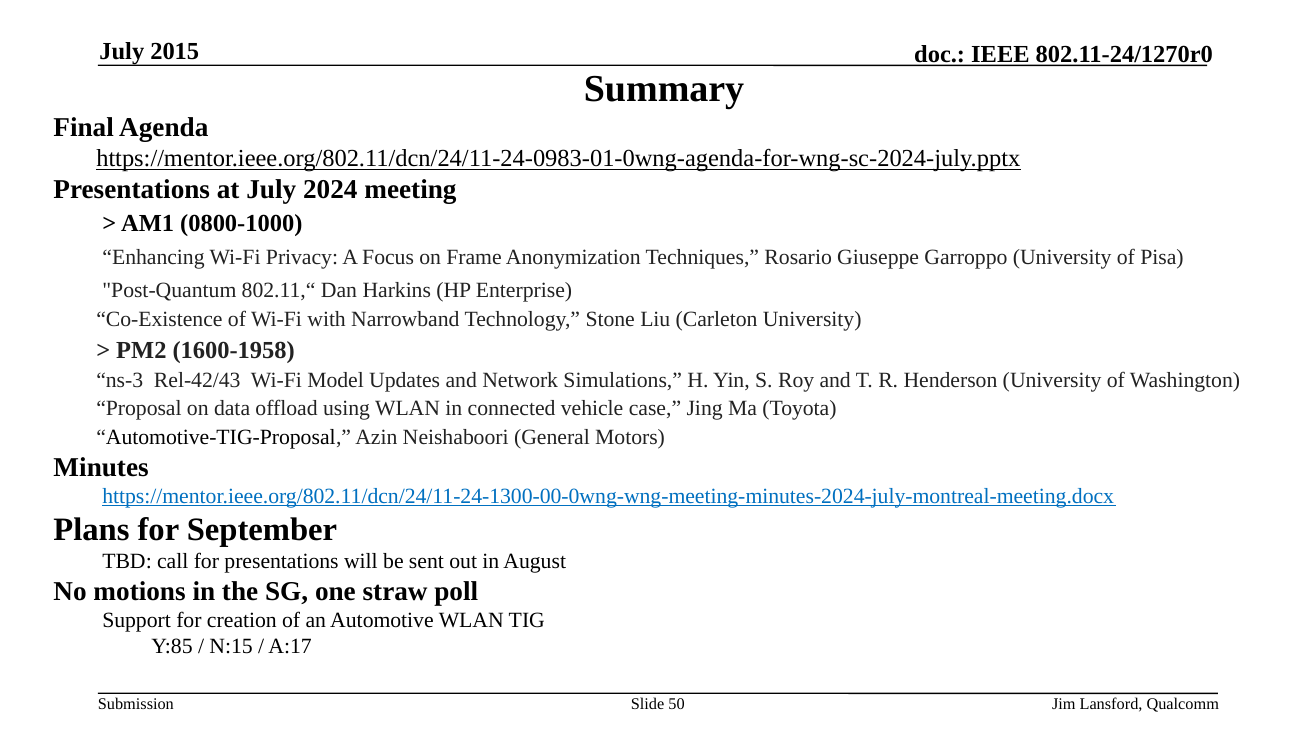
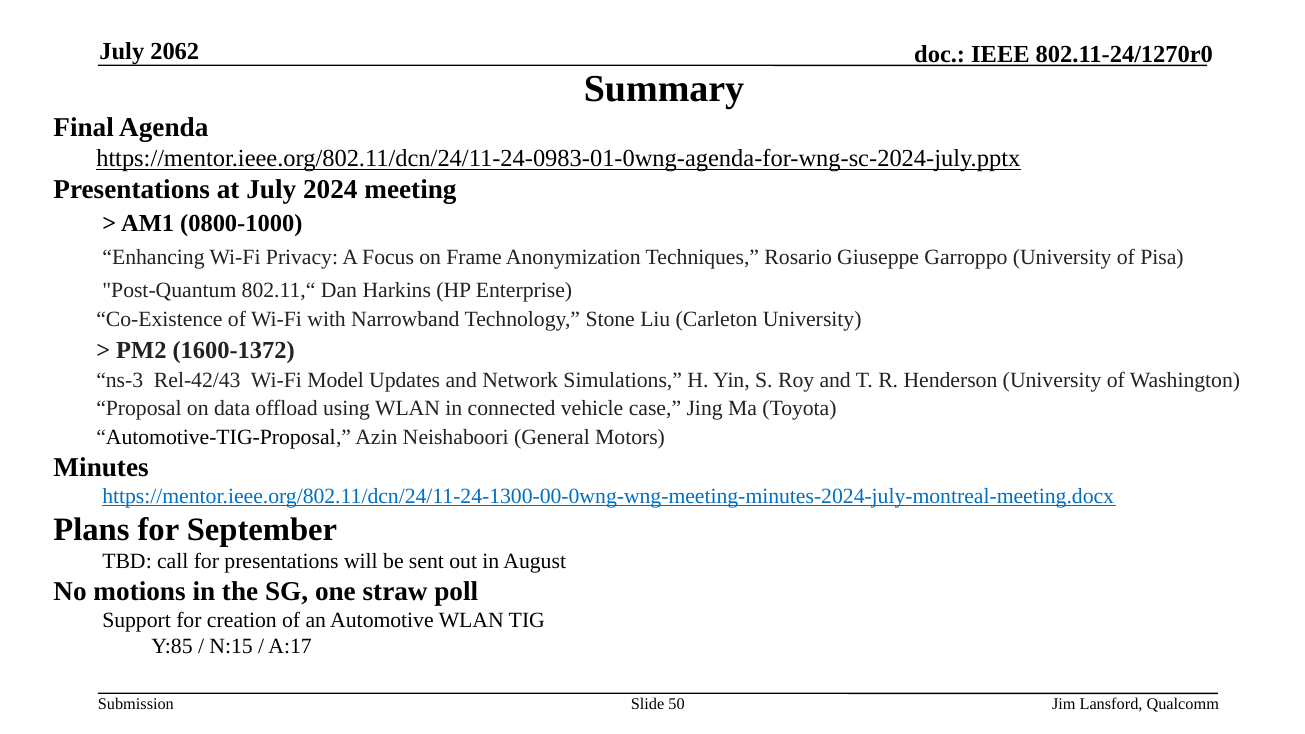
2015: 2015 -> 2062
1600-1958: 1600-1958 -> 1600-1372
